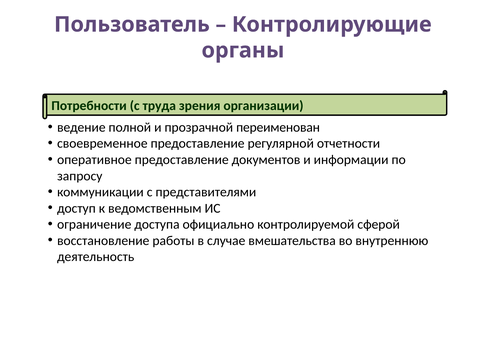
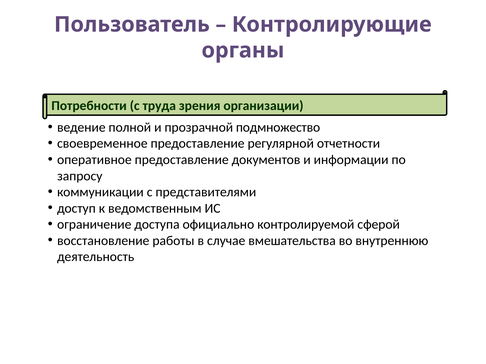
переименован: переименован -> подмножество
